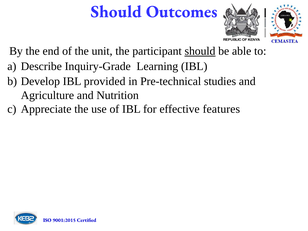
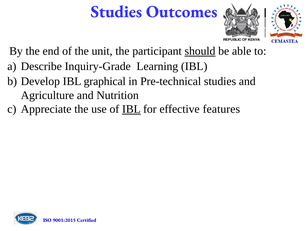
Should at (116, 12): Should -> Studies
provided: provided -> graphical
IBL at (131, 109) underline: none -> present
